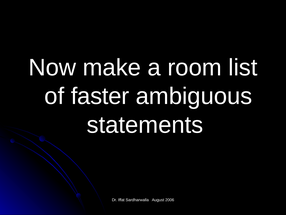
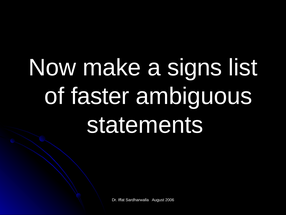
room: room -> signs
